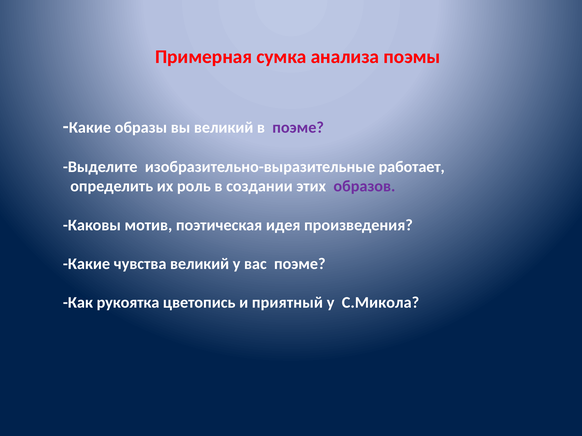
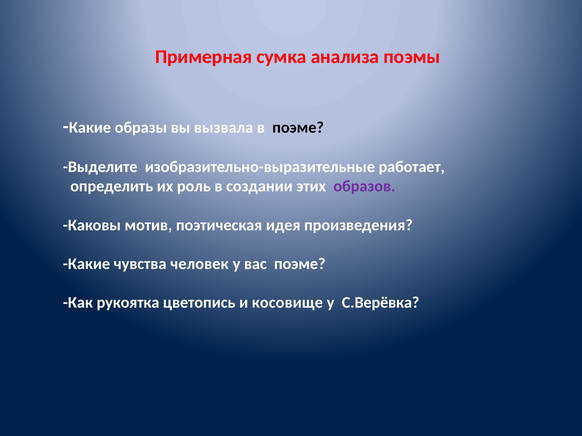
вы великий: великий -> вызвала
поэме at (298, 128) colour: purple -> black
чувства великий: великий -> человек
приятный: приятный -> косовище
С.Микола: С.Микола -> С.Верёвка
